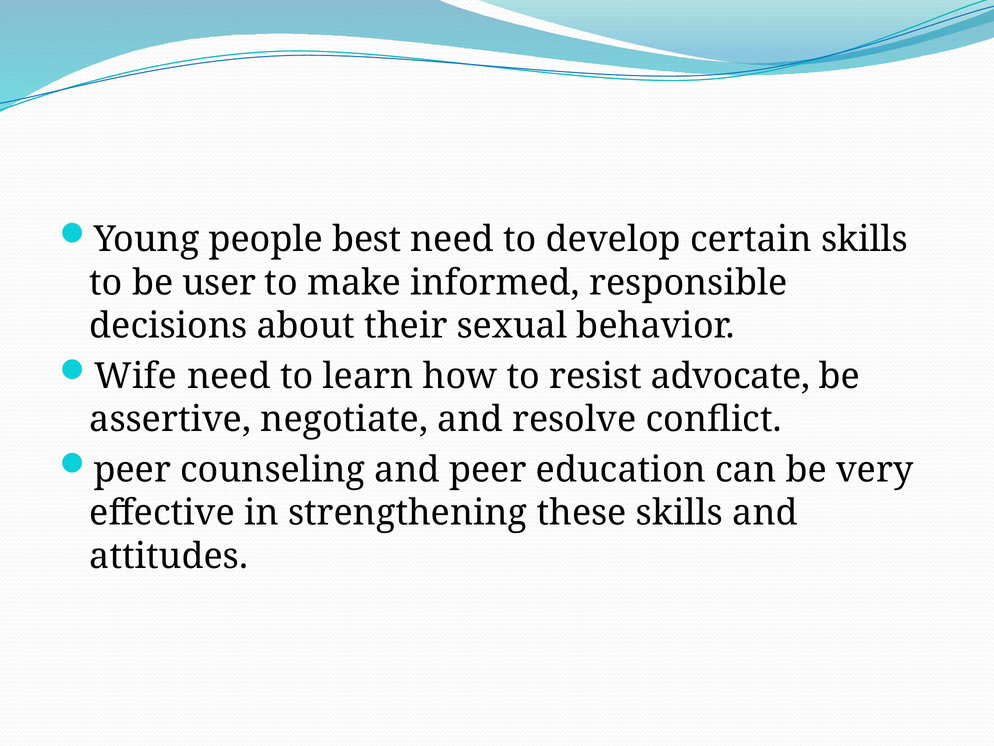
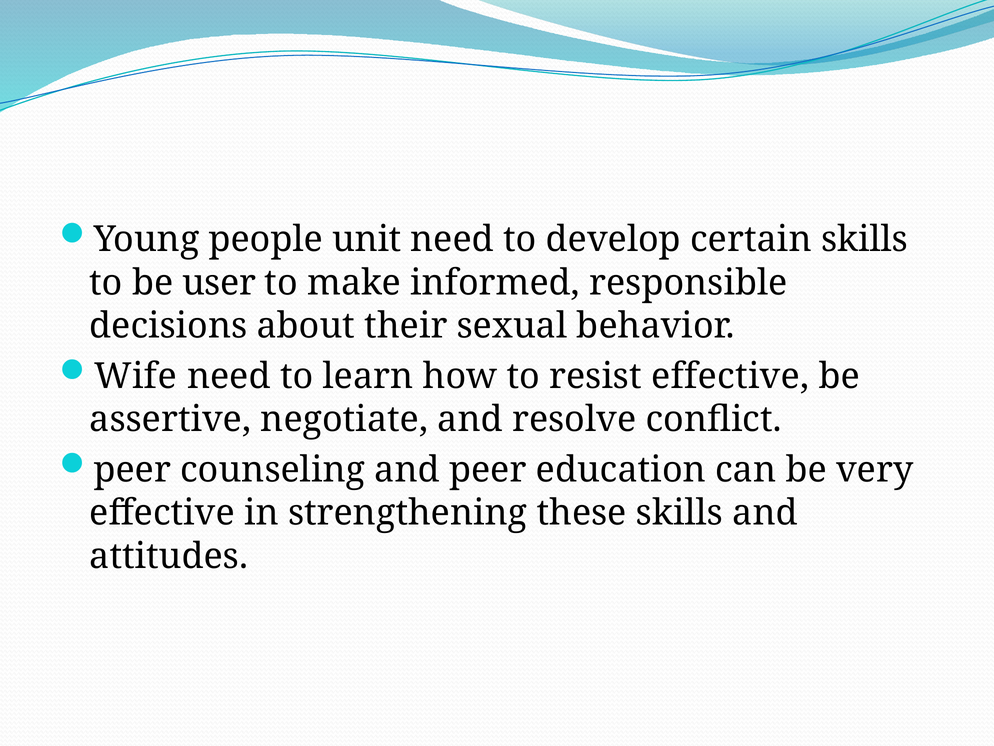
best: best -> unit
resist advocate: advocate -> effective
